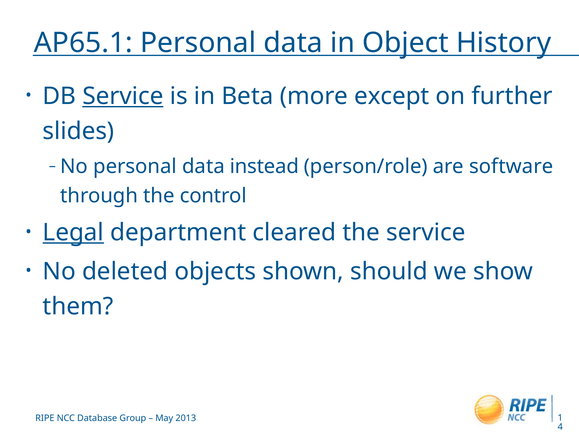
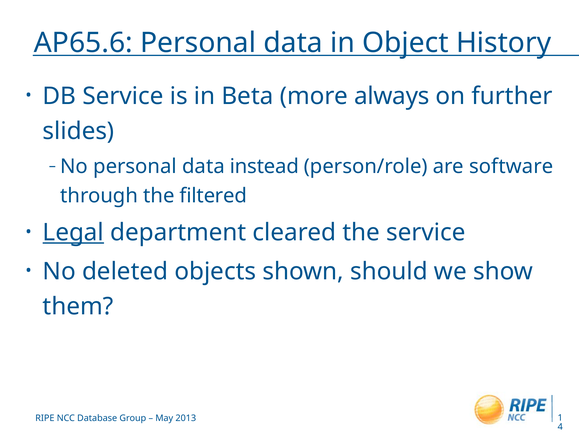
AP65.1: AP65.1 -> AP65.6
Service at (123, 96) underline: present -> none
except: except -> always
control: control -> filtered
